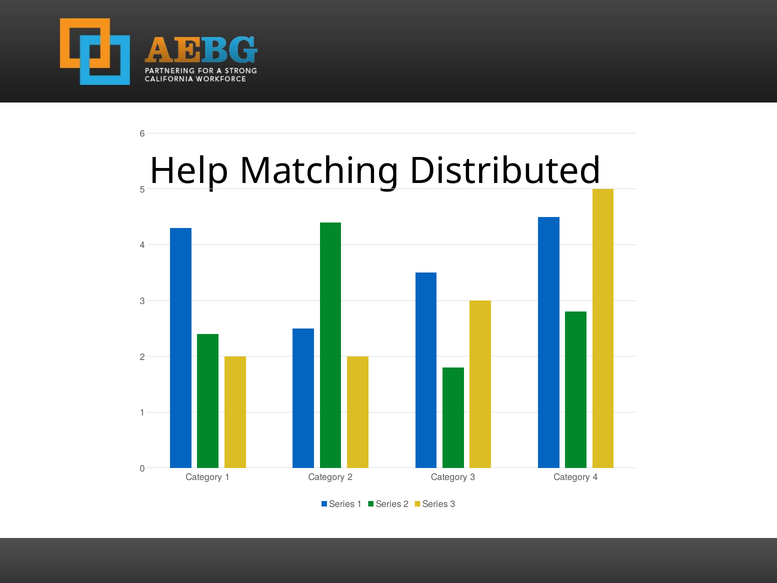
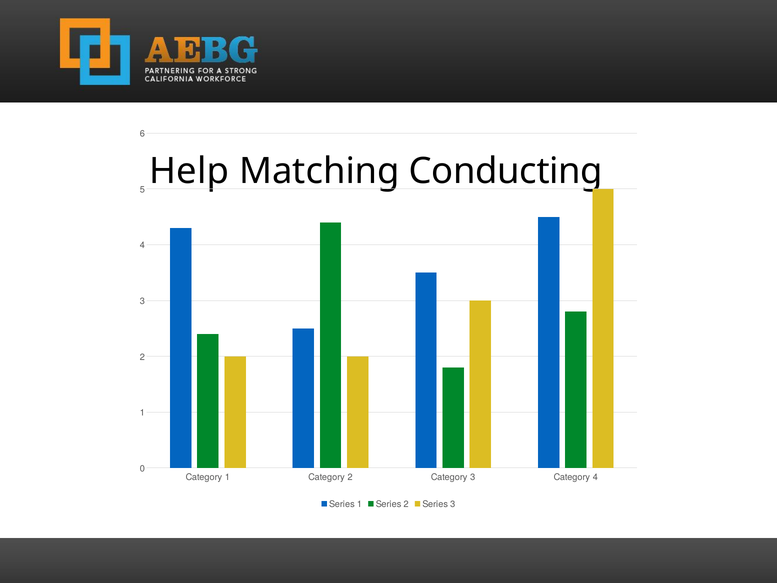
Distributed: Distributed -> Conducting
